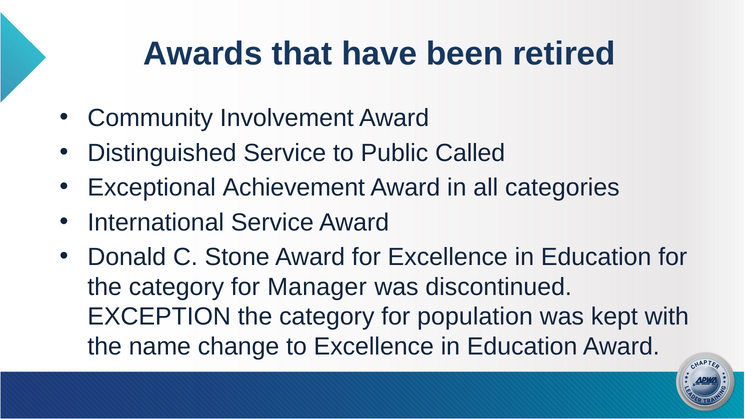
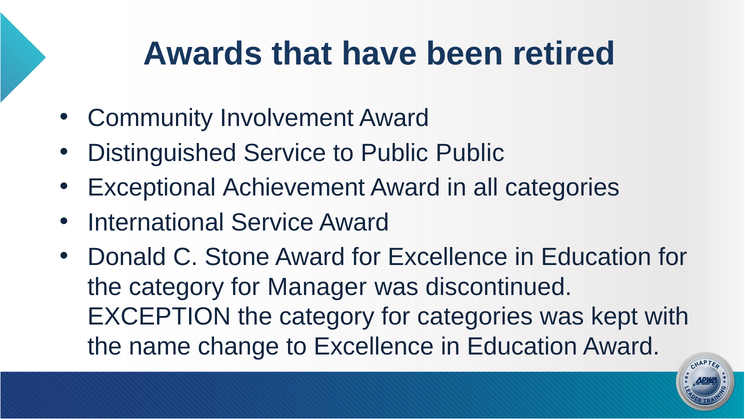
Public Called: Called -> Public
for population: population -> categories
